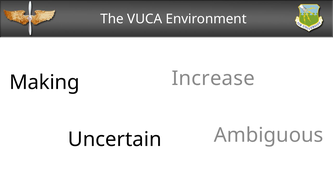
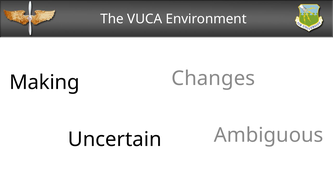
Increase: Increase -> Changes
